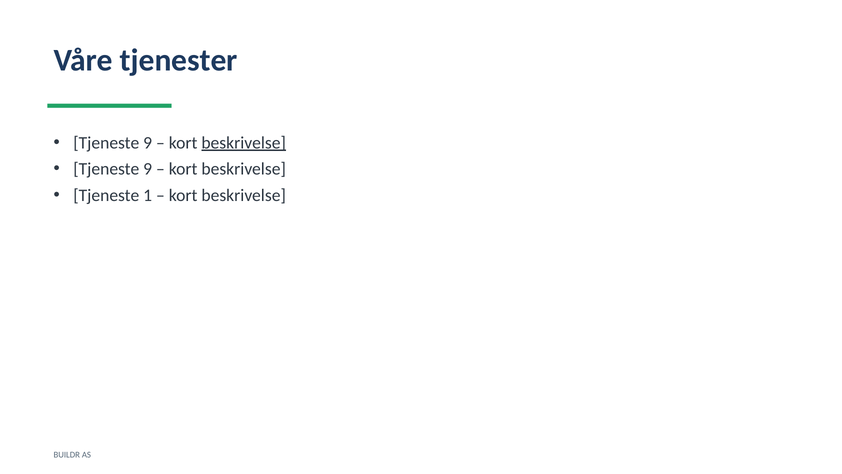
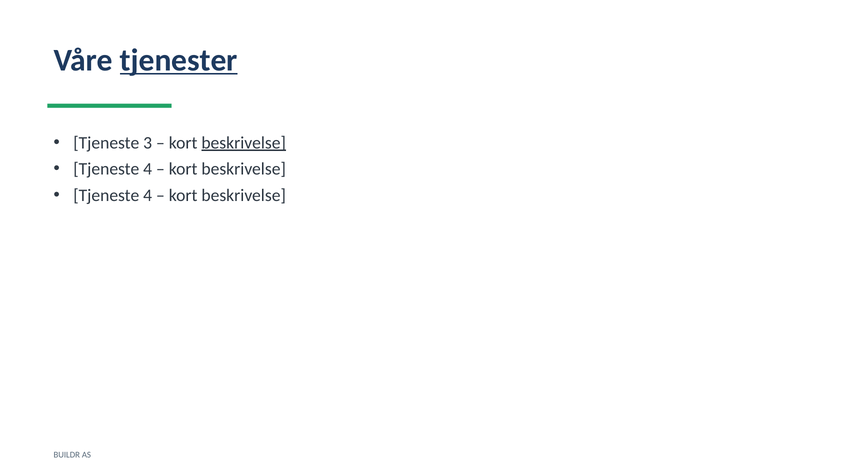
tjenester underline: none -> present
9 at (148, 143): 9 -> 3
9 at (148, 169): 9 -> 4
1 at (148, 195): 1 -> 4
